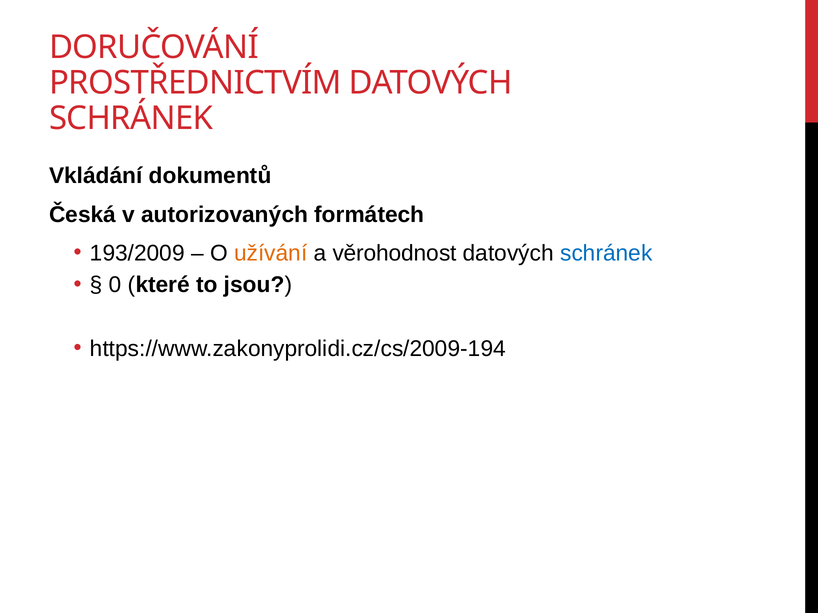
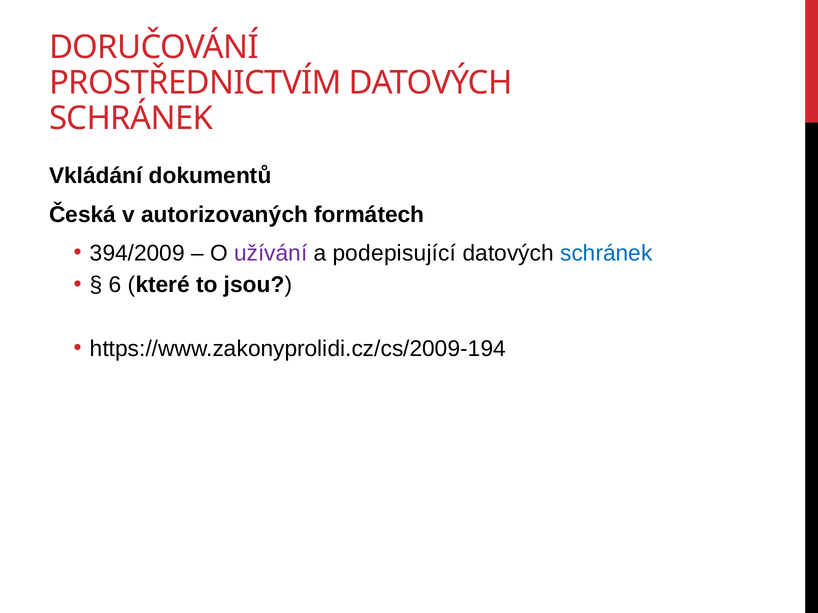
193/2009: 193/2009 -> 394/2009
užívání colour: orange -> purple
věrohodnost: věrohodnost -> podepisující
0: 0 -> 6
